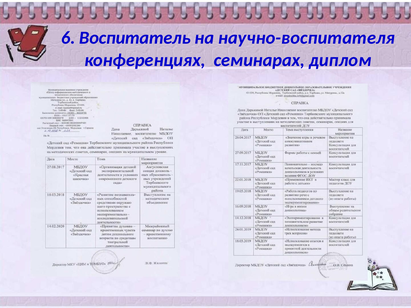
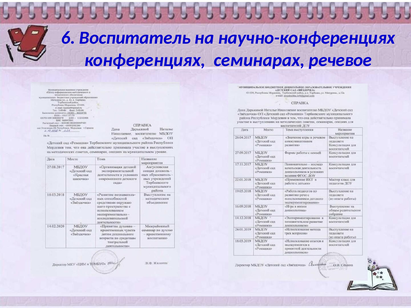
научно-воспитателя: научно-воспитателя -> научно-конференциях
диплом: диплом -> речевое
